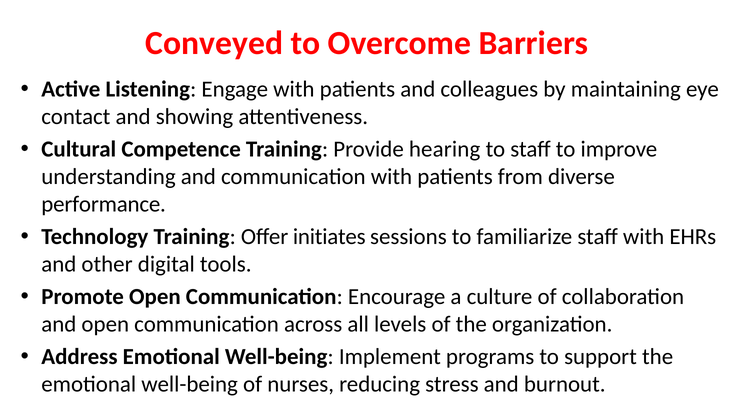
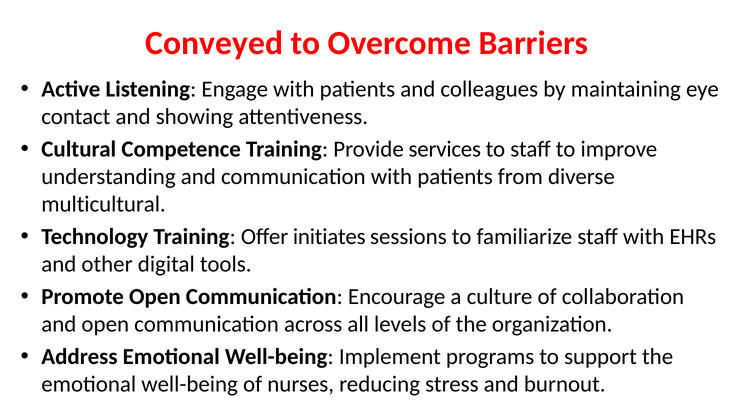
hearing: hearing -> services
performance: performance -> multicultural
